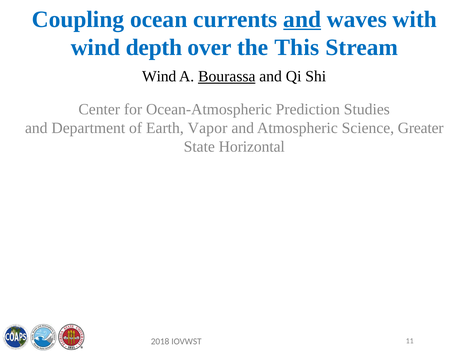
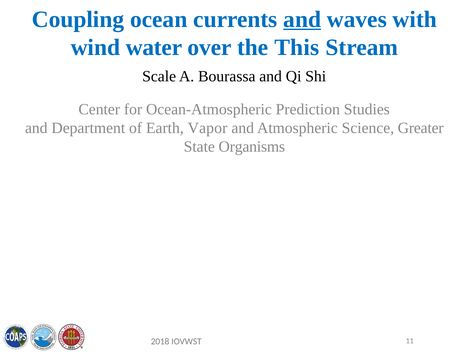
depth: depth -> water
Wind at (159, 76): Wind -> Scale
Bourassa underline: present -> none
Horizontal: Horizontal -> Organisms
